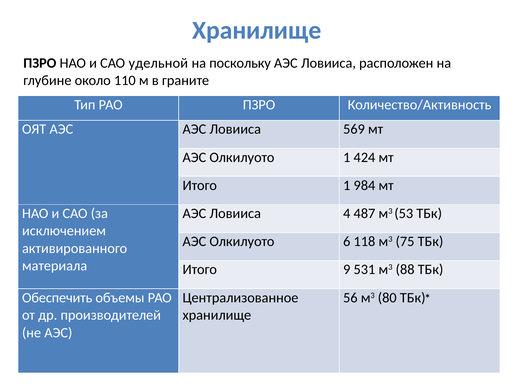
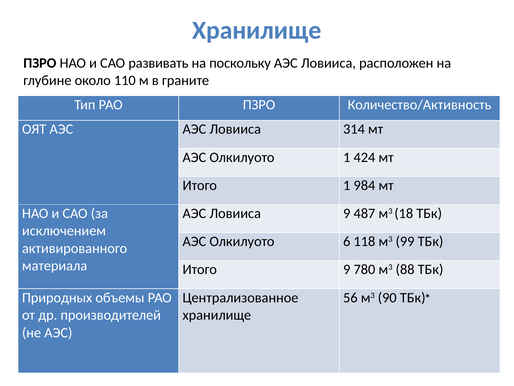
удельной: удельной -> развивать
569: 569 -> 314
Ловииса 4: 4 -> 9
53: 53 -> 18
75: 75 -> 99
531: 531 -> 780
Обеспечить: Обеспечить -> Природных
80: 80 -> 90
